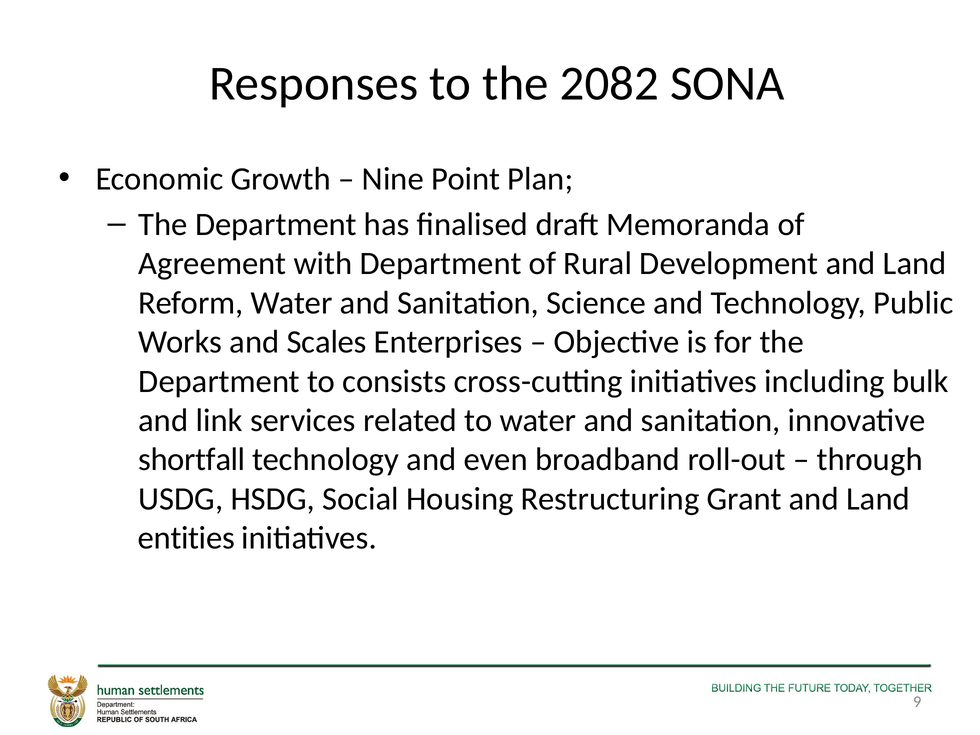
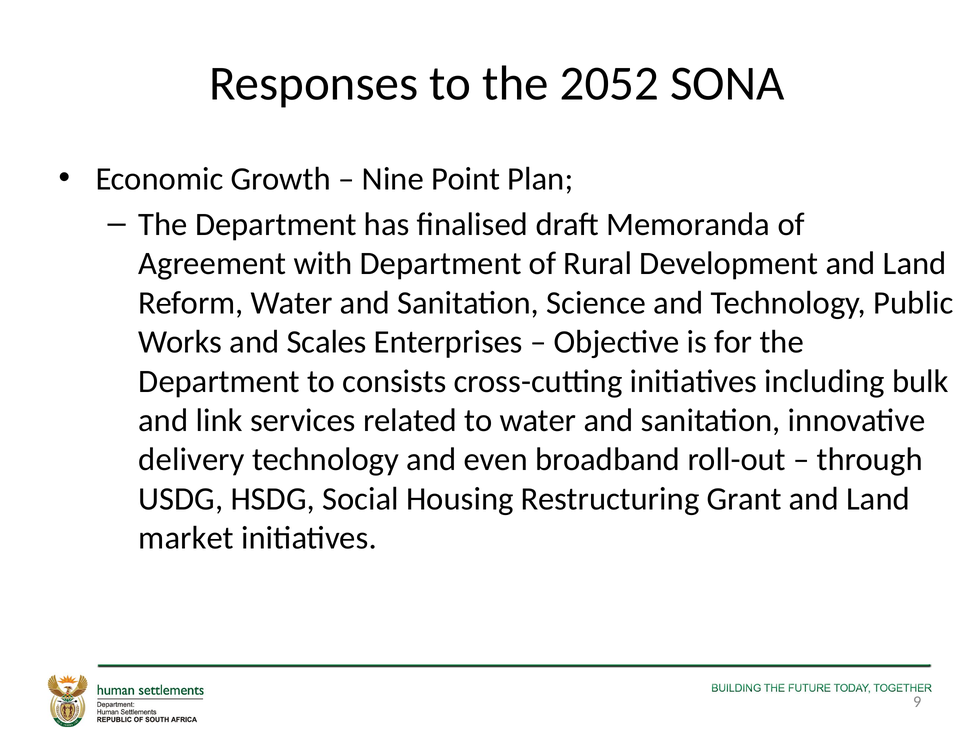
2082: 2082 -> 2052
shortfall: shortfall -> delivery
entities: entities -> market
